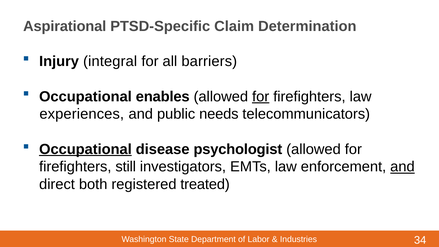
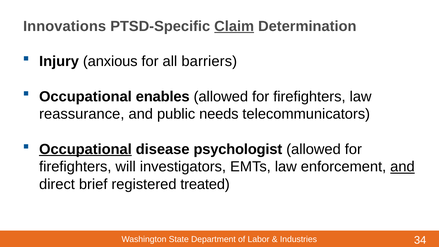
Aspirational: Aspirational -> Innovations
Claim underline: none -> present
integral: integral -> anxious
for at (261, 97) underline: present -> none
experiences: experiences -> reassurance
still: still -> will
both: both -> brief
